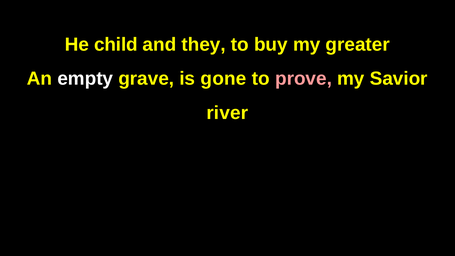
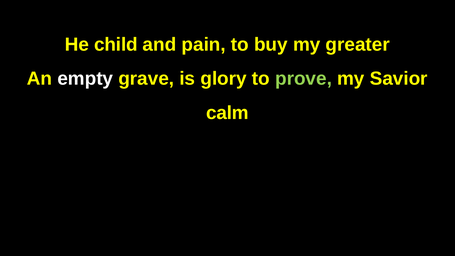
they: they -> pain
gone: gone -> glory
prove colour: pink -> light green
river: river -> calm
